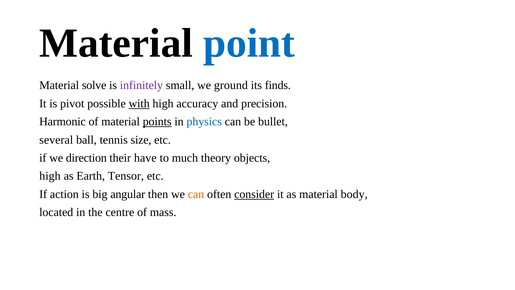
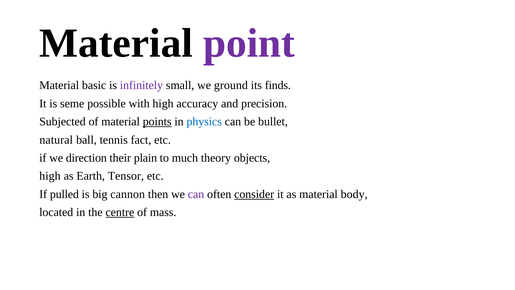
point colour: blue -> purple
solve: solve -> basic
pivot: pivot -> seme
with underline: present -> none
Harmonic: Harmonic -> Subjected
several: several -> natural
size: size -> fact
have: have -> plain
action: action -> pulled
angular: angular -> cannon
can at (196, 194) colour: orange -> purple
centre underline: none -> present
